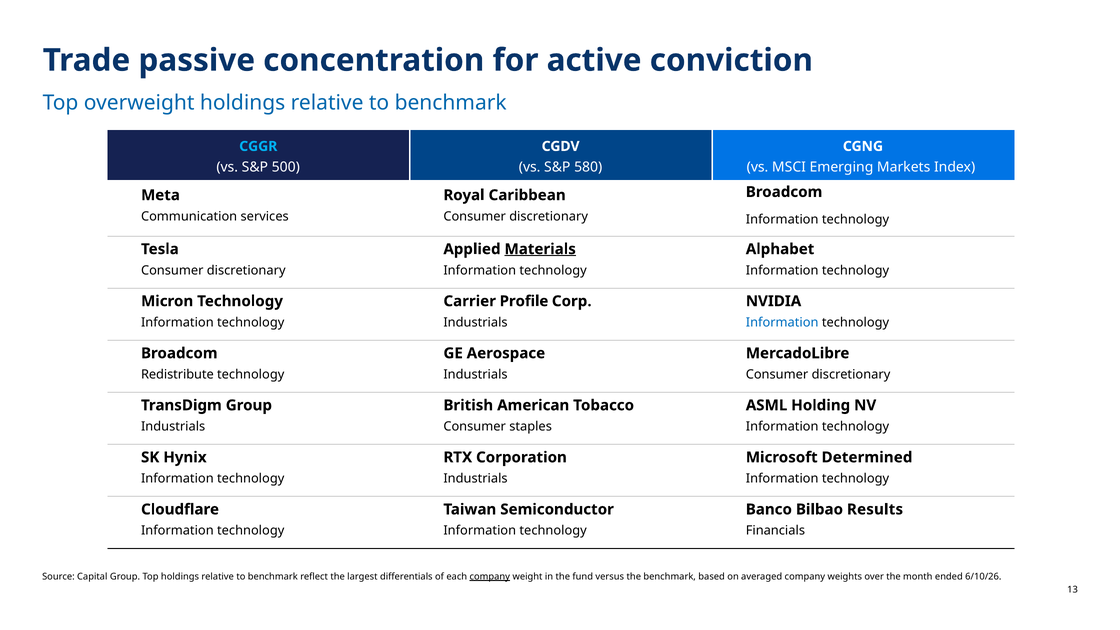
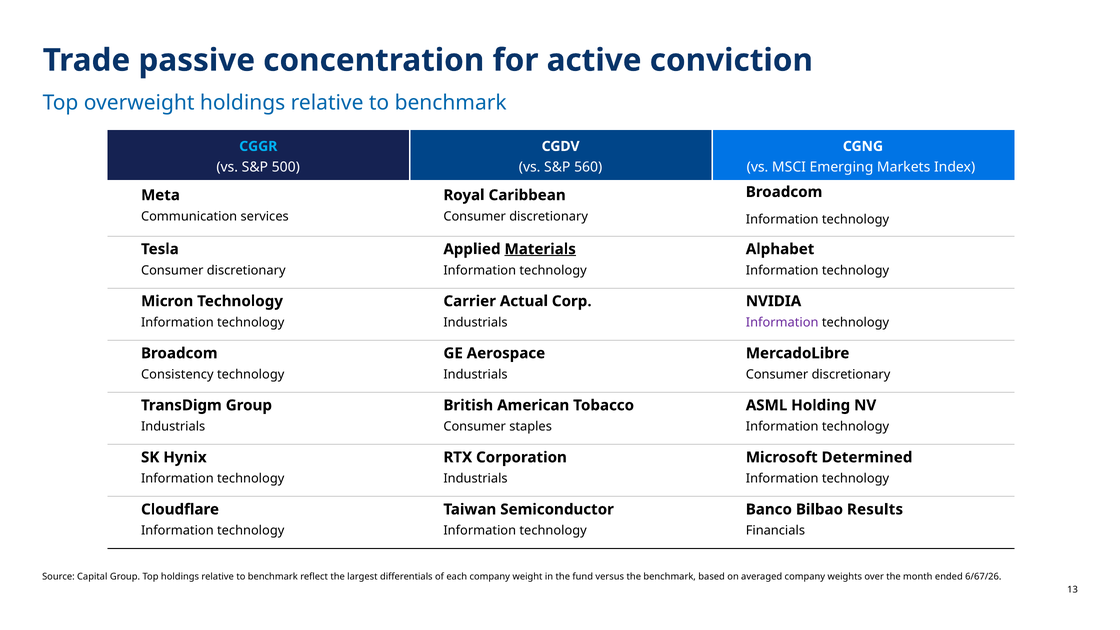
580: 580 -> 560
Profile: Profile -> Actual
Information at (782, 323) colour: blue -> purple
Redistribute: Redistribute -> Consistency
company at (490, 576) underline: present -> none
6/10/26: 6/10/26 -> 6/67/26
